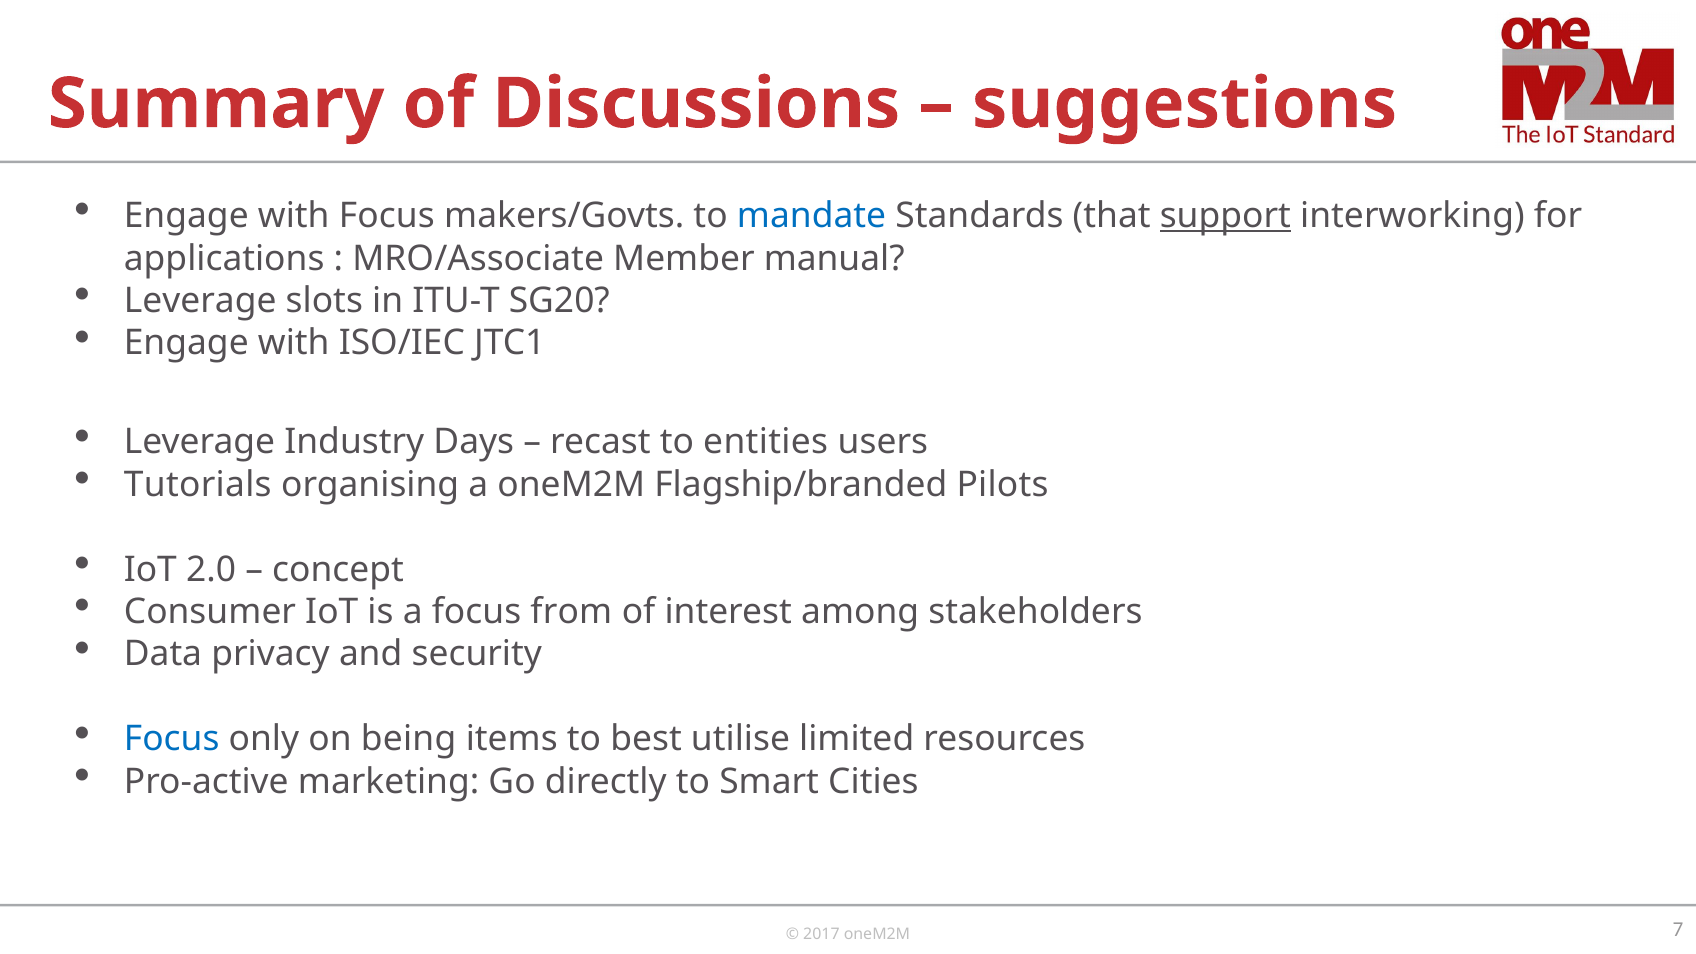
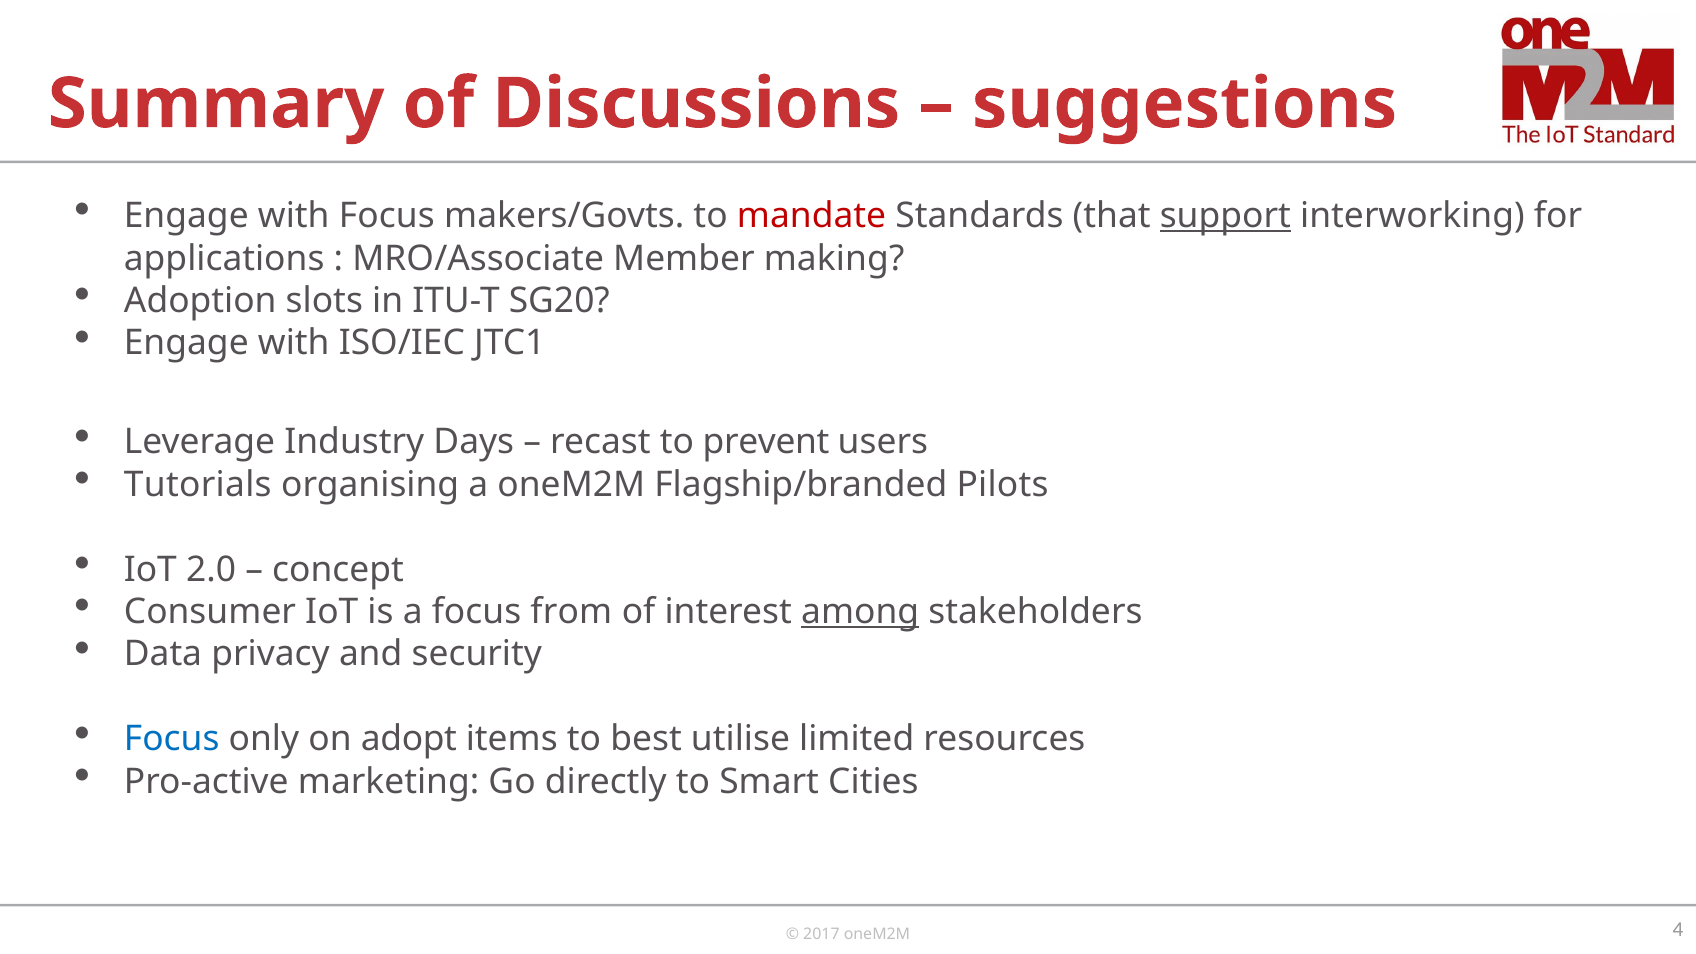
mandate colour: blue -> red
manual: manual -> making
Leverage at (200, 301): Leverage -> Adoption
entities: entities -> prevent
among underline: none -> present
being: being -> adopt
7: 7 -> 4
